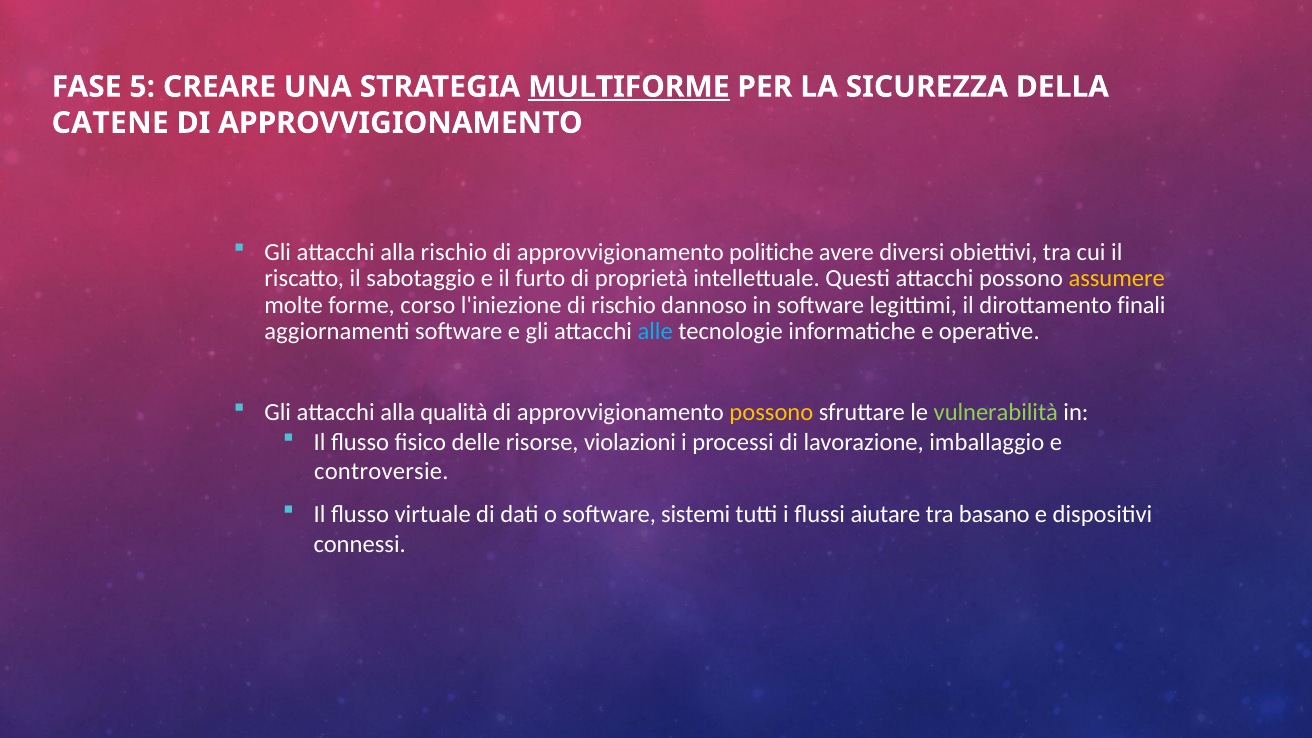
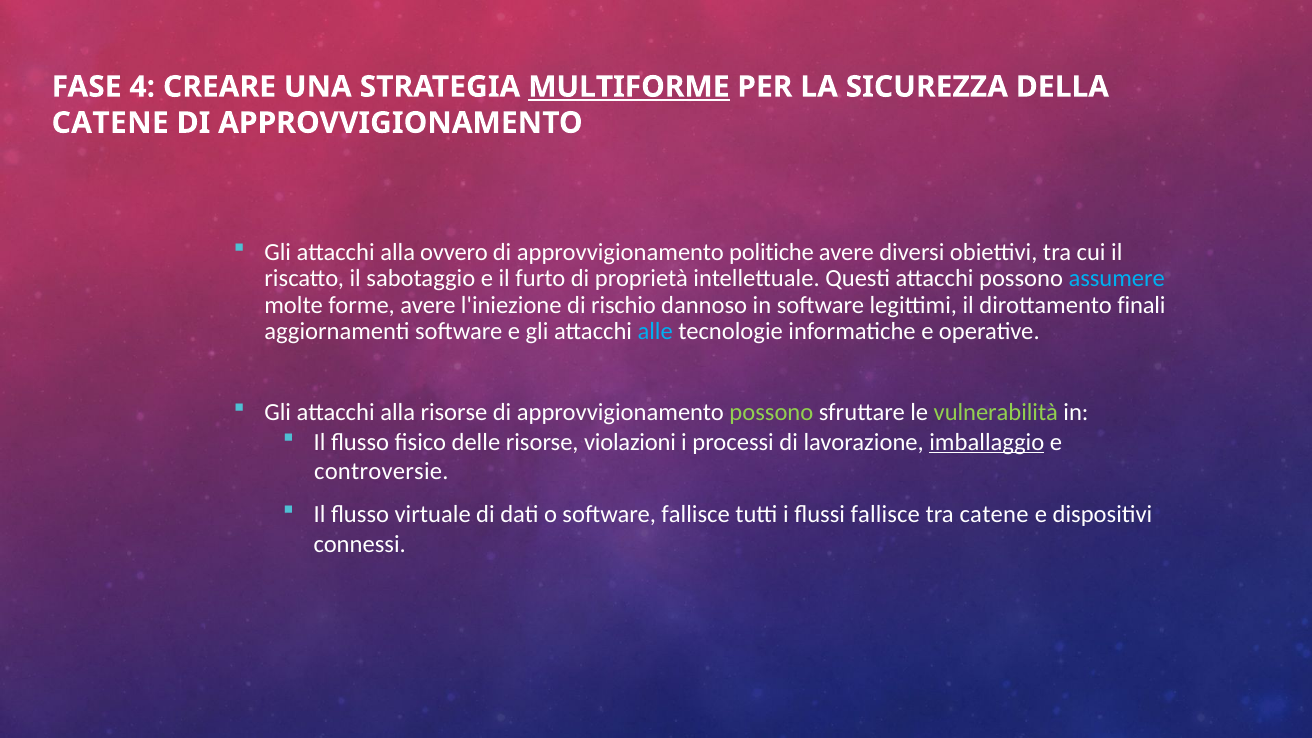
5: 5 -> 4
alla rischio: rischio -> ovvero
assumere colour: yellow -> light blue
forme corso: corso -> avere
alla qualità: qualità -> risorse
possono at (771, 412) colour: yellow -> light green
imballaggio underline: none -> present
software sistemi: sistemi -> fallisce
flussi aiutare: aiutare -> fallisce
tra basano: basano -> catene
